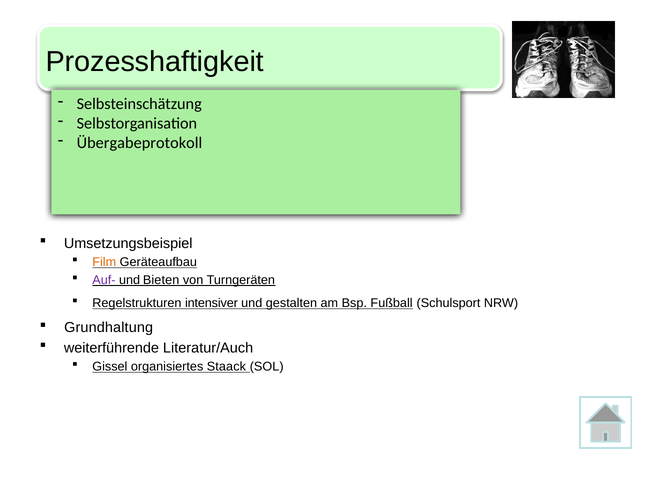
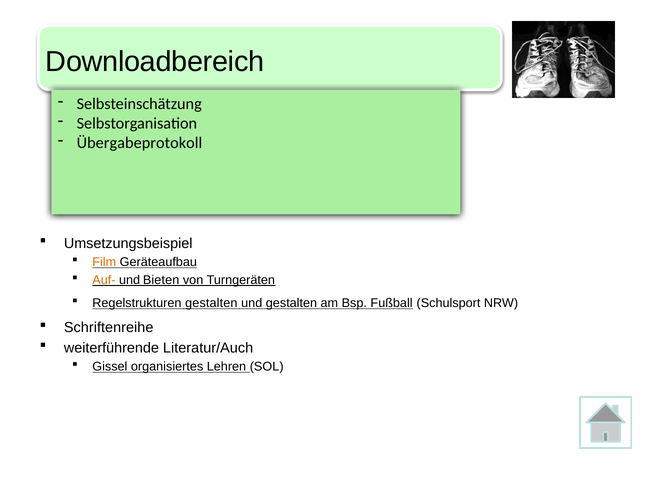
Prozesshaftigkeit: Prozesshaftigkeit -> Downloadbereich
Auf- colour: purple -> orange
Regelstrukturen intensiver: intensiver -> gestalten
Grundhaltung: Grundhaltung -> Schriftenreihe
Staack: Staack -> Lehren
